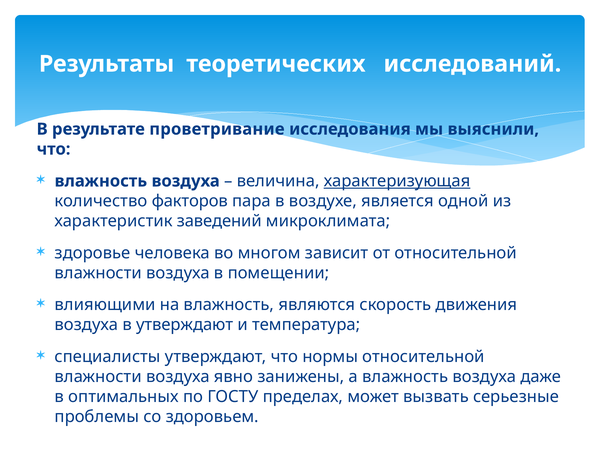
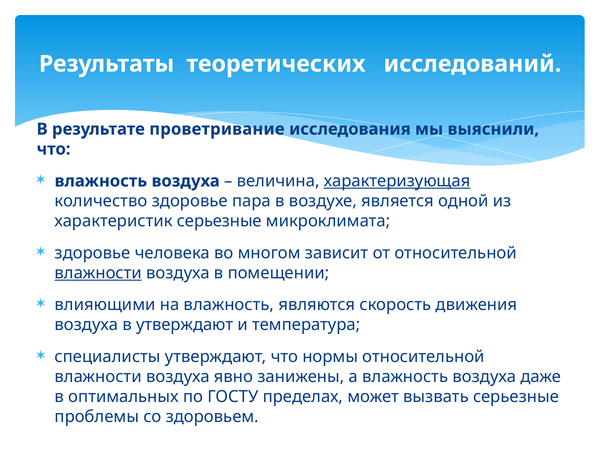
количество факторов: факторов -> здоровье
характеристик заведений: заведений -> серьезные
влажности at (98, 273) underline: none -> present
